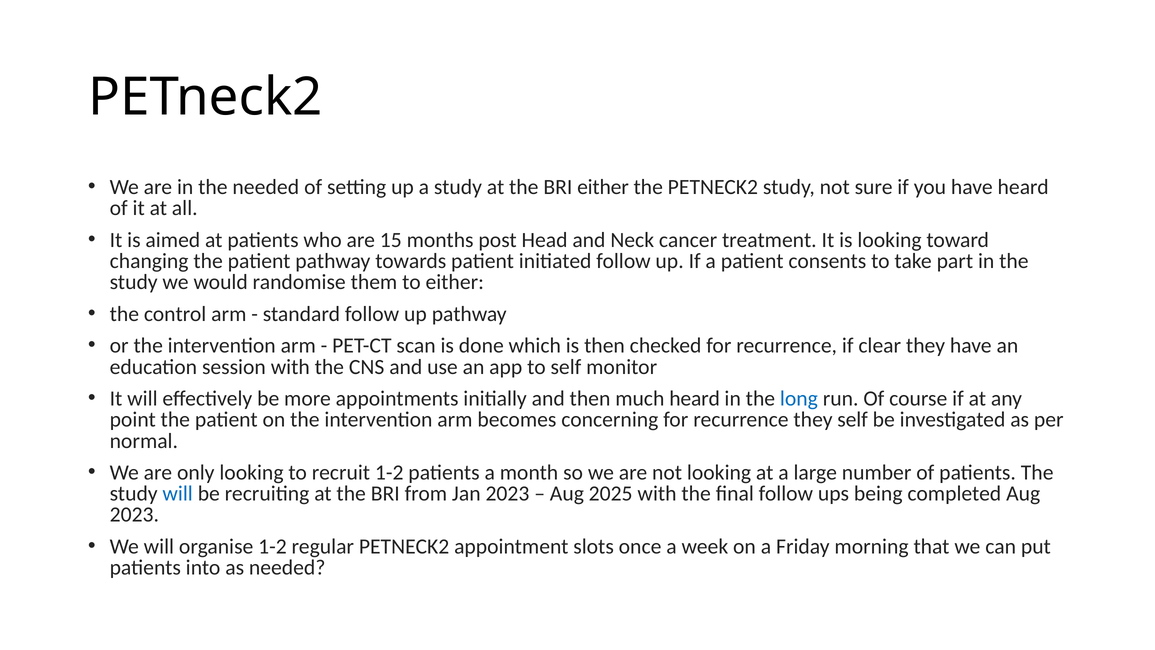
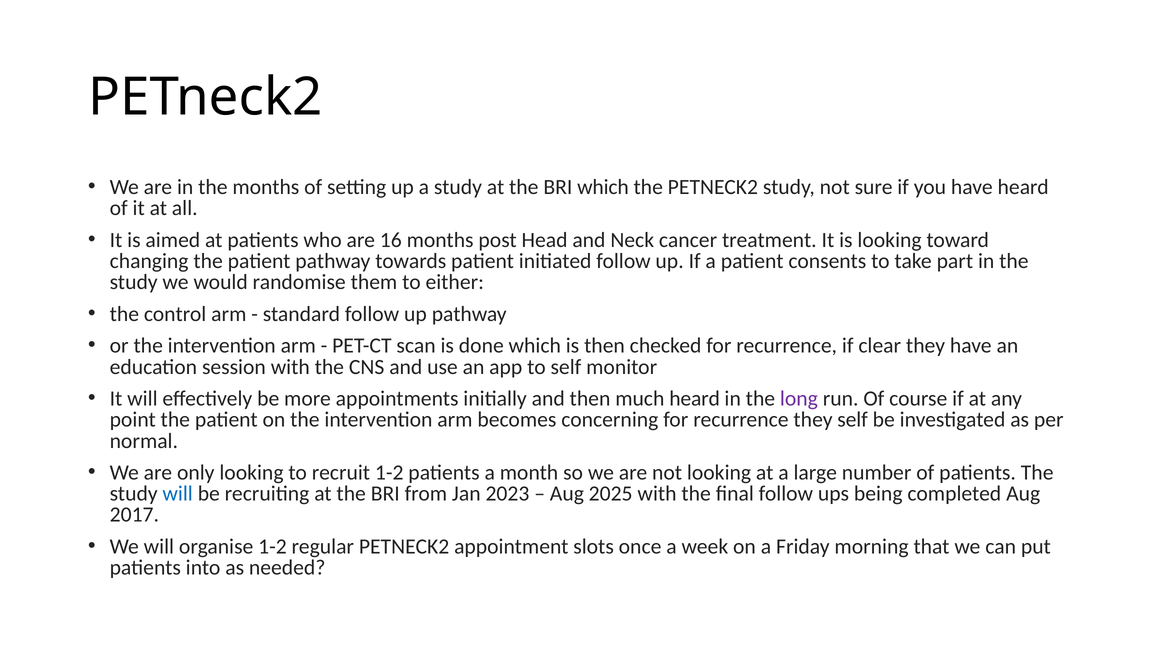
the needed: needed -> months
BRI either: either -> which
15: 15 -> 16
long colour: blue -> purple
2023 at (134, 515): 2023 -> 2017
